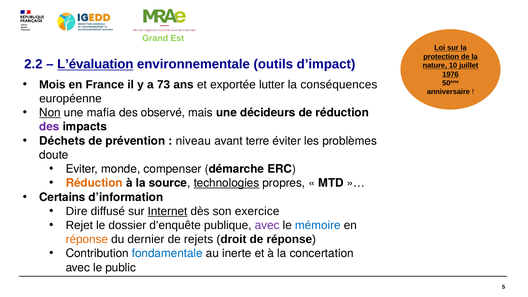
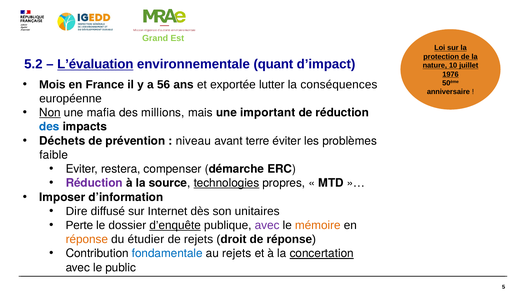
2.2: 2.2 -> 5.2
outils: outils -> quant
73: 73 -> 56
observé: observé -> millions
décideurs: décideurs -> important
des at (49, 127) colour: purple -> blue
doute: doute -> faible
monde: monde -> restera
Réduction at (94, 183) colour: orange -> purple
Certains: Certains -> Imposer
Internet underline: present -> none
exercice: exercice -> unitaires
Rejet: Rejet -> Perte
d’enquête underline: none -> present
mémoire colour: blue -> orange
dernier: dernier -> étudier
au inerte: inerte -> rejets
concertation underline: none -> present
